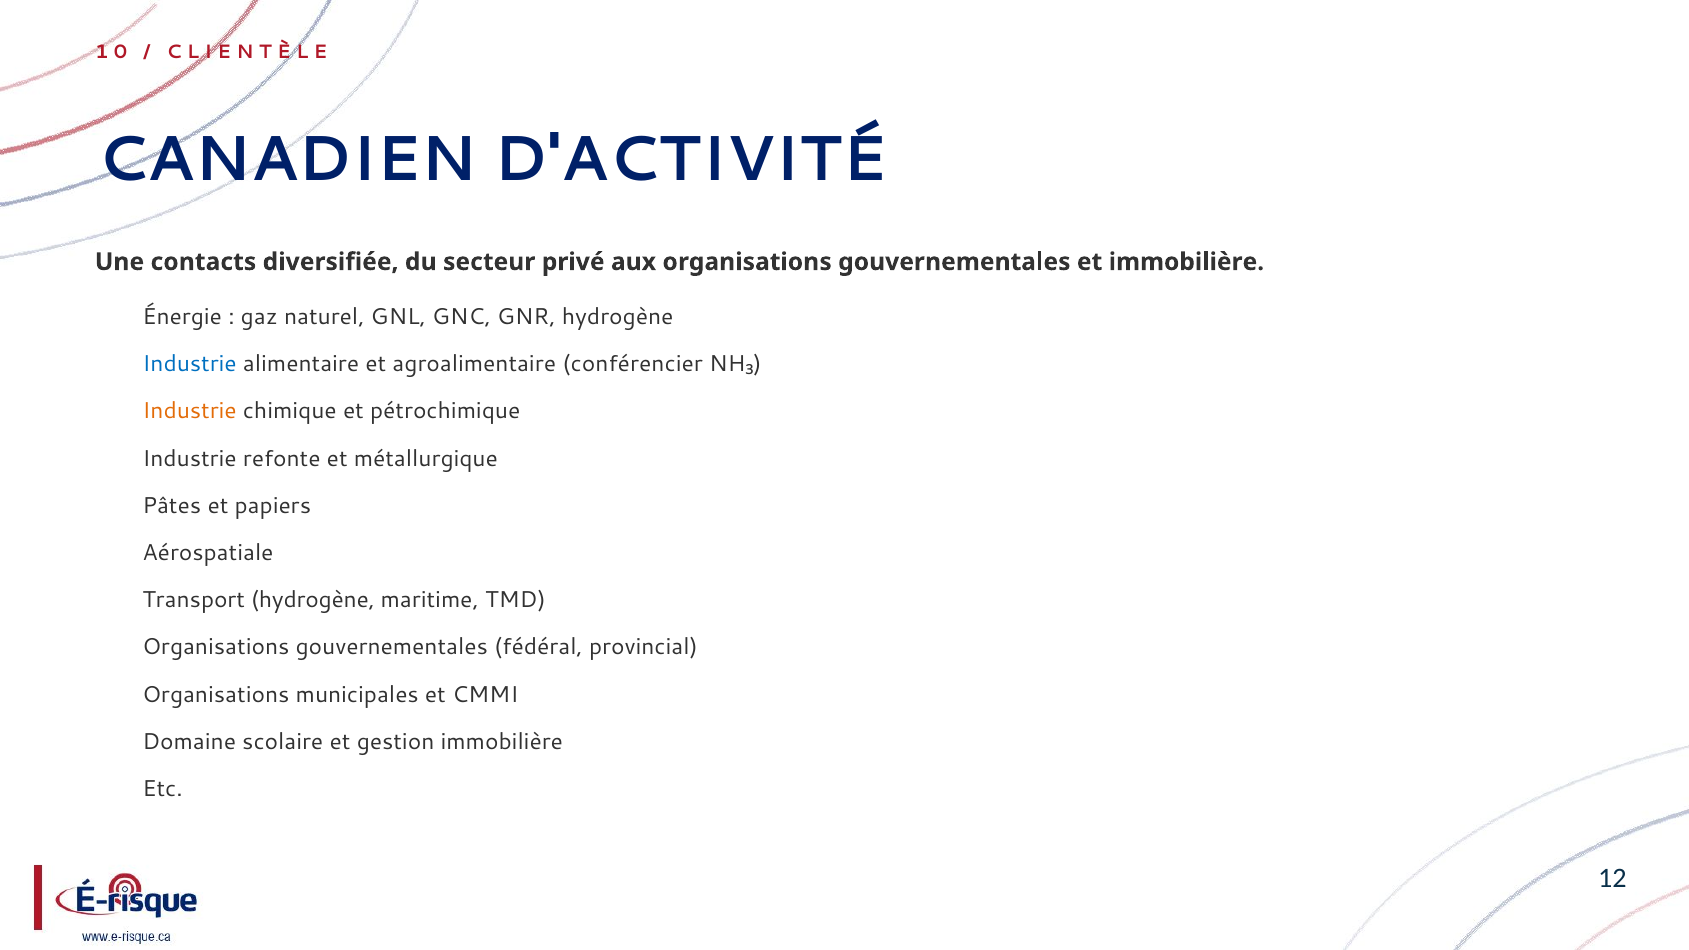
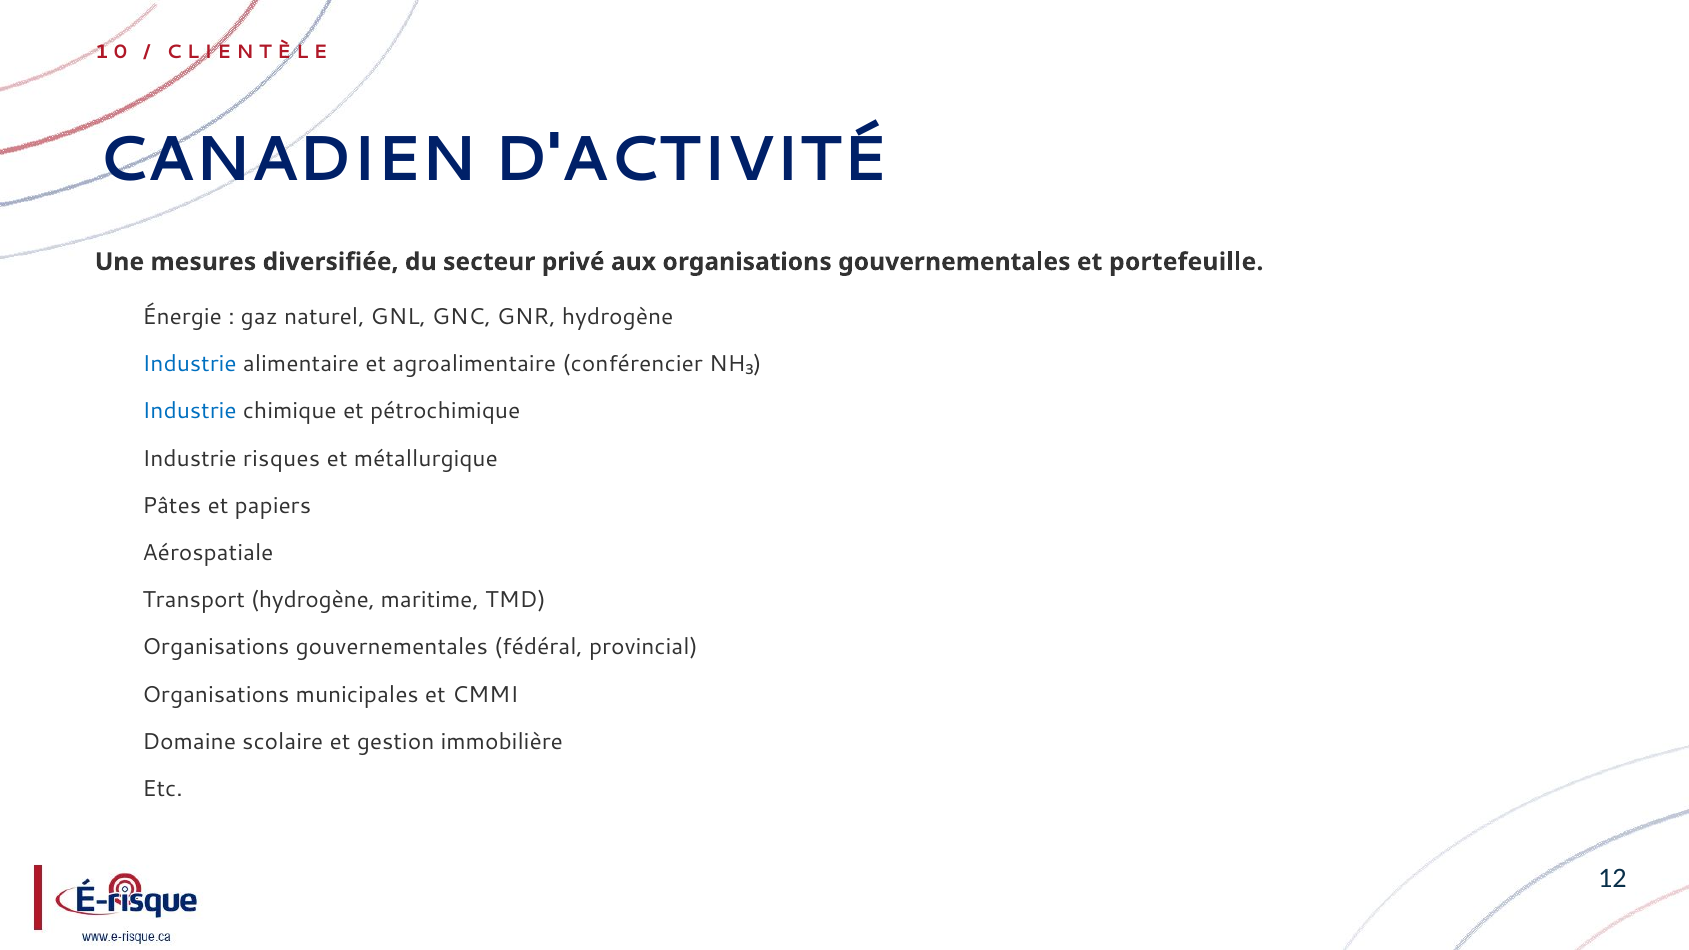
contacts: contacts -> mesures
et immobilière: immobilière -> portefeuille
Industrie at (190, 411) colour: orange -> blue
refonte: refonte -> risques
